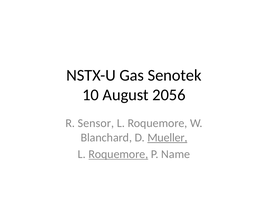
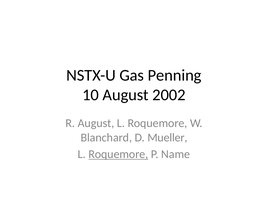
Senotek: Senotek -> Penning
2056: 2056 -> 2002
R Sensor: Sensor -> August
Mueller underline: present -> none
